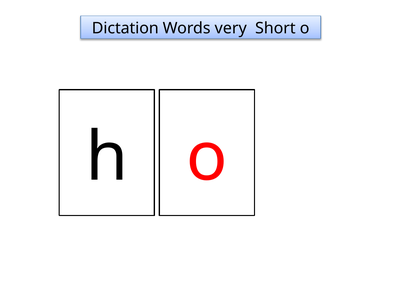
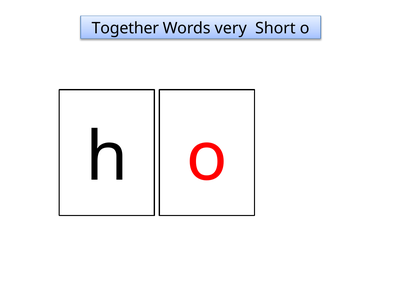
Dictation: Dictation -> Together
